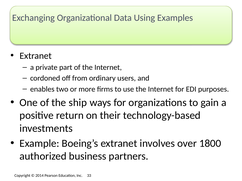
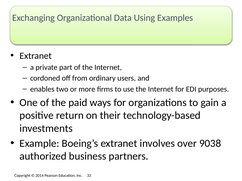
ship: ship -> paid
1800: 1800 -> 9038
